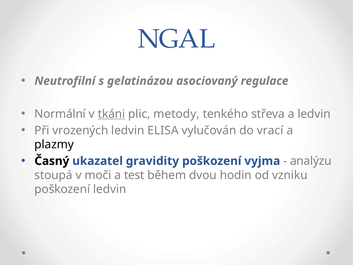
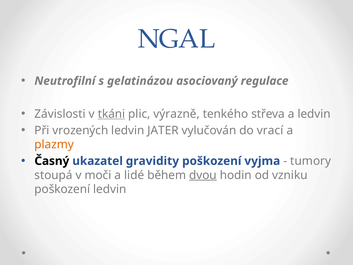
Normální: Normální -> Závislosti
metody: metody -> výrazně
ELISA: ELISA -> JATER
plazmy colour: black -> orange
analýzu: analýzu -> tumory
test: test -> lidé
dvou underline: none -> present
